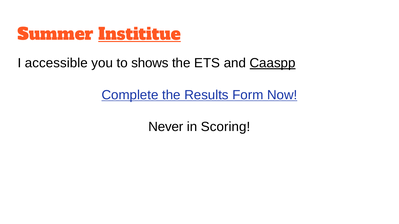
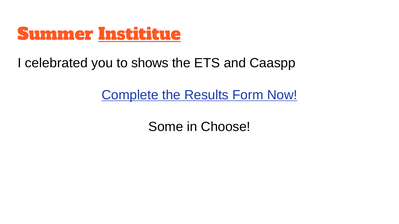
accessible: accessible -> celebrated
Caaspp underline: present -> none
Never: Never -> Some
Scoring: Scoring -> Choose
